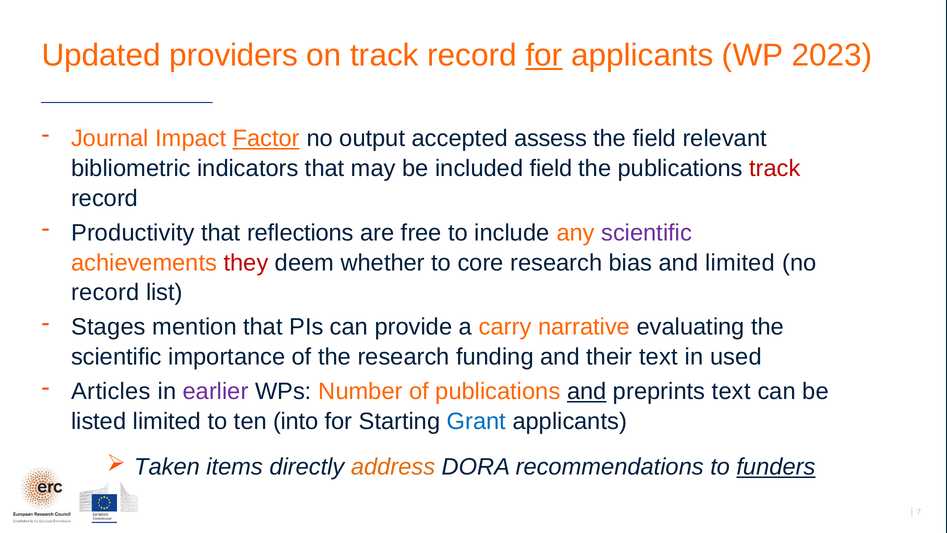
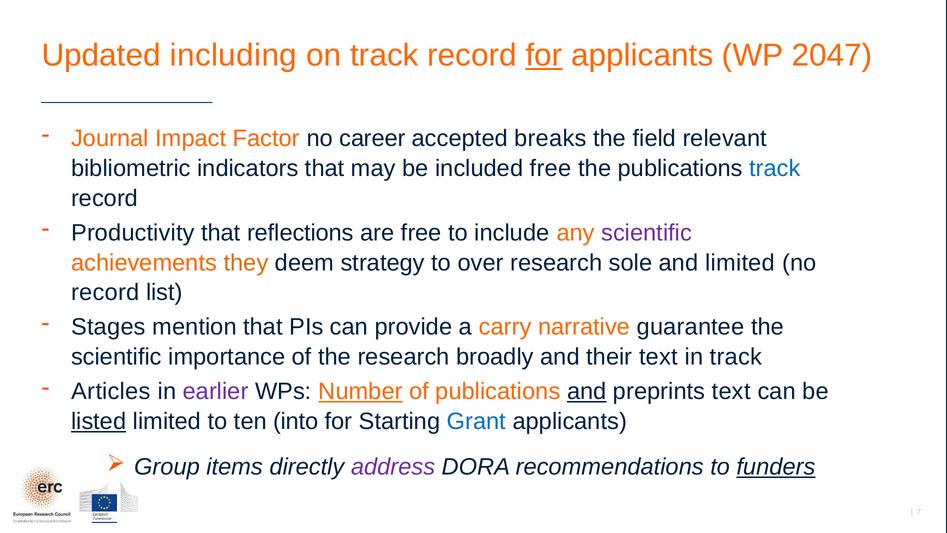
providers: providers -> including
2023: 2023 -> 2047
Factor underline: present -> none
output: output -> career
assess: assess -> breaks
included field: field -> free
track at (775, 168) colour: red -> blue
they colour: red -> orange
whether: whether -> strategy
core: core -> over
bias: bias -> sole
evaluating: evaluating -> guarantee
funding: funding -> broadly
in used: used -> track
Number underline: none -> present
listed underline: none -> present
Taken: Taken -> Group
address colour: orange -> purple
